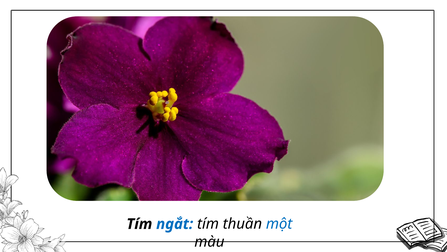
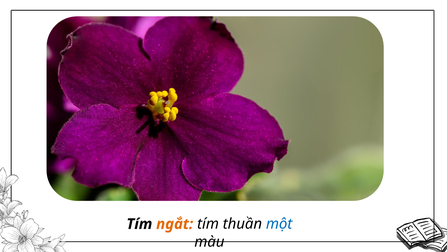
ngắt colour: blue -> orange
